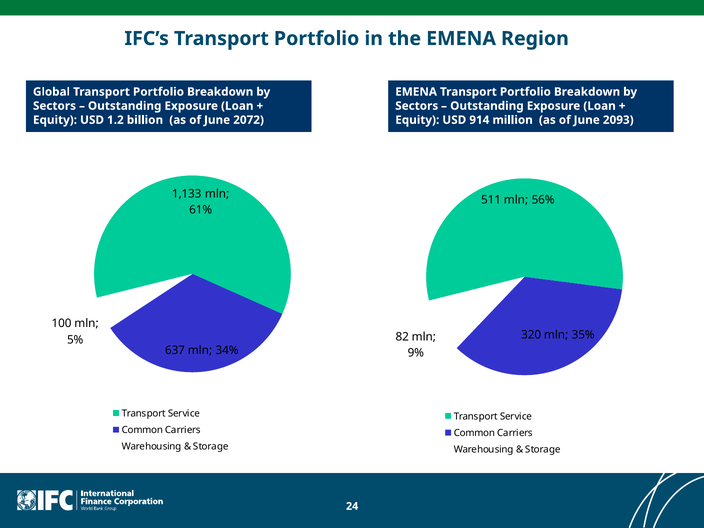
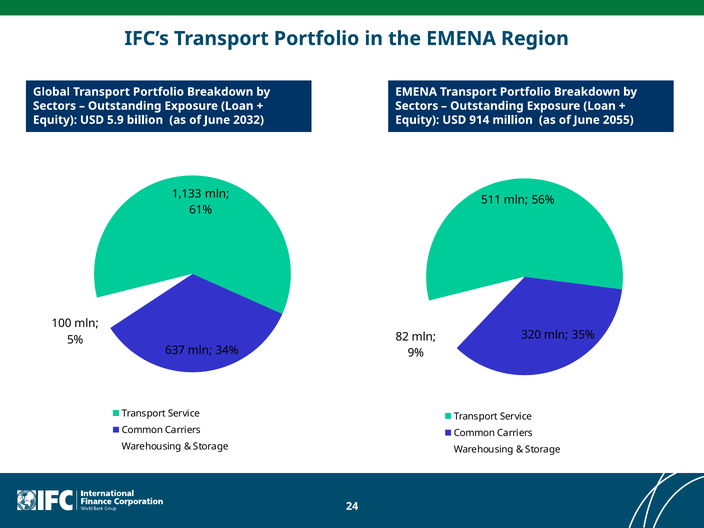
1.2: 1.2 -> 5.9
2072: 2072 -> 2032
2093: 2093 -> 2055
